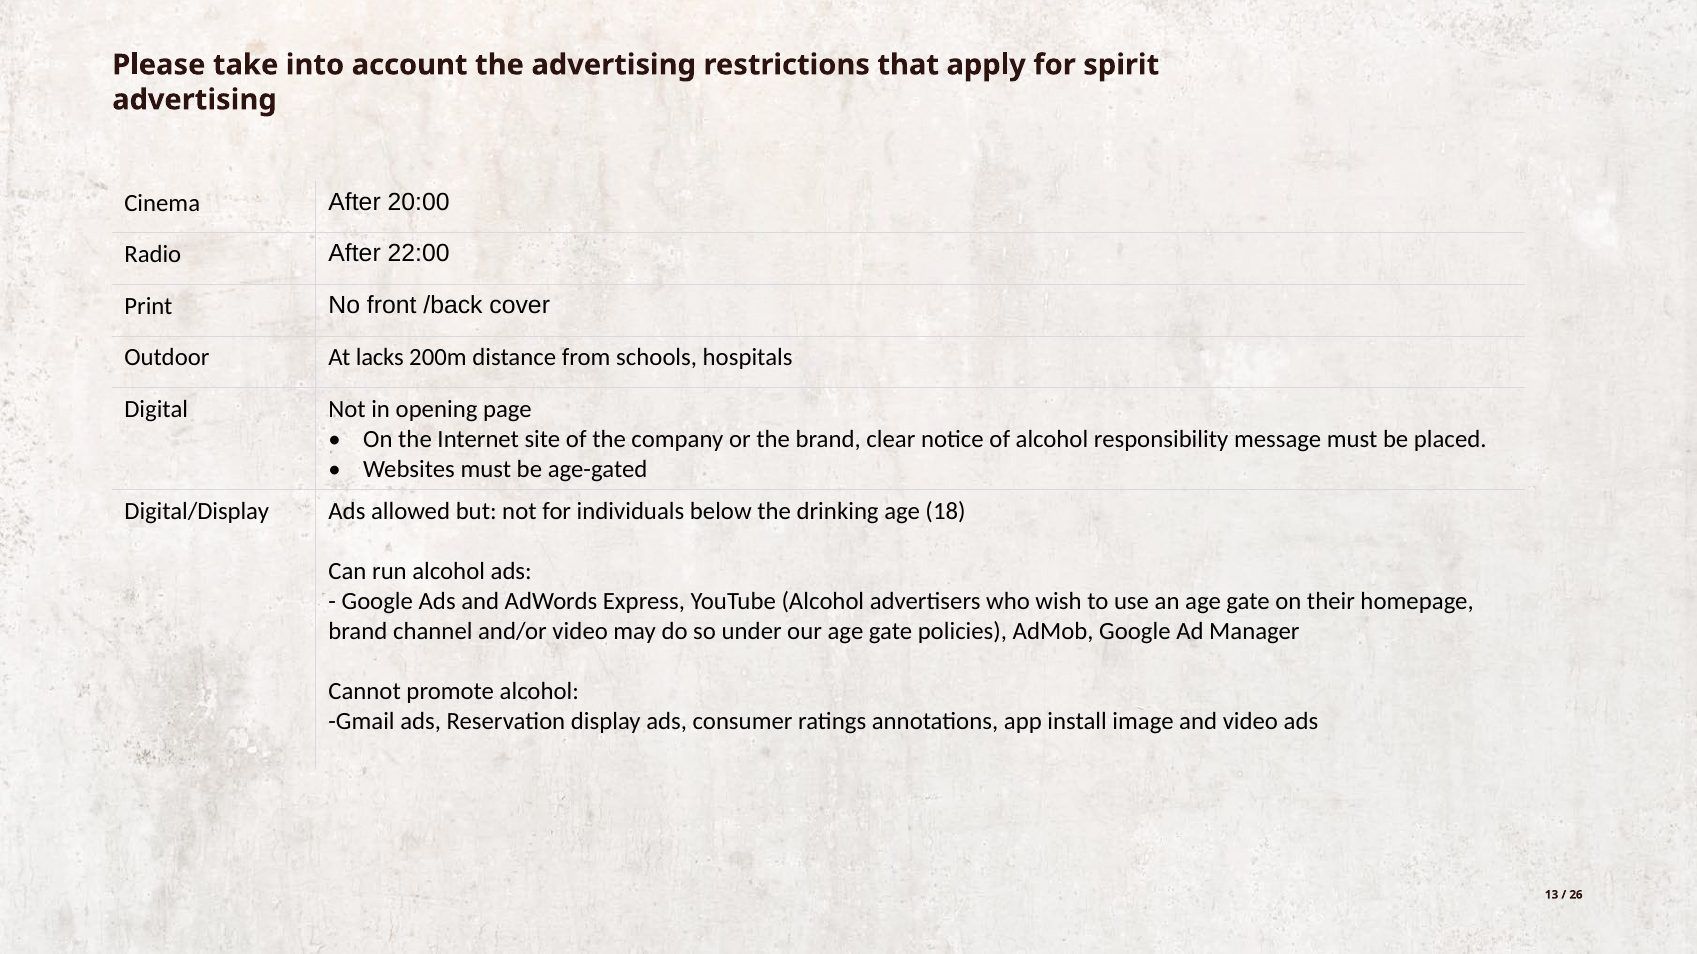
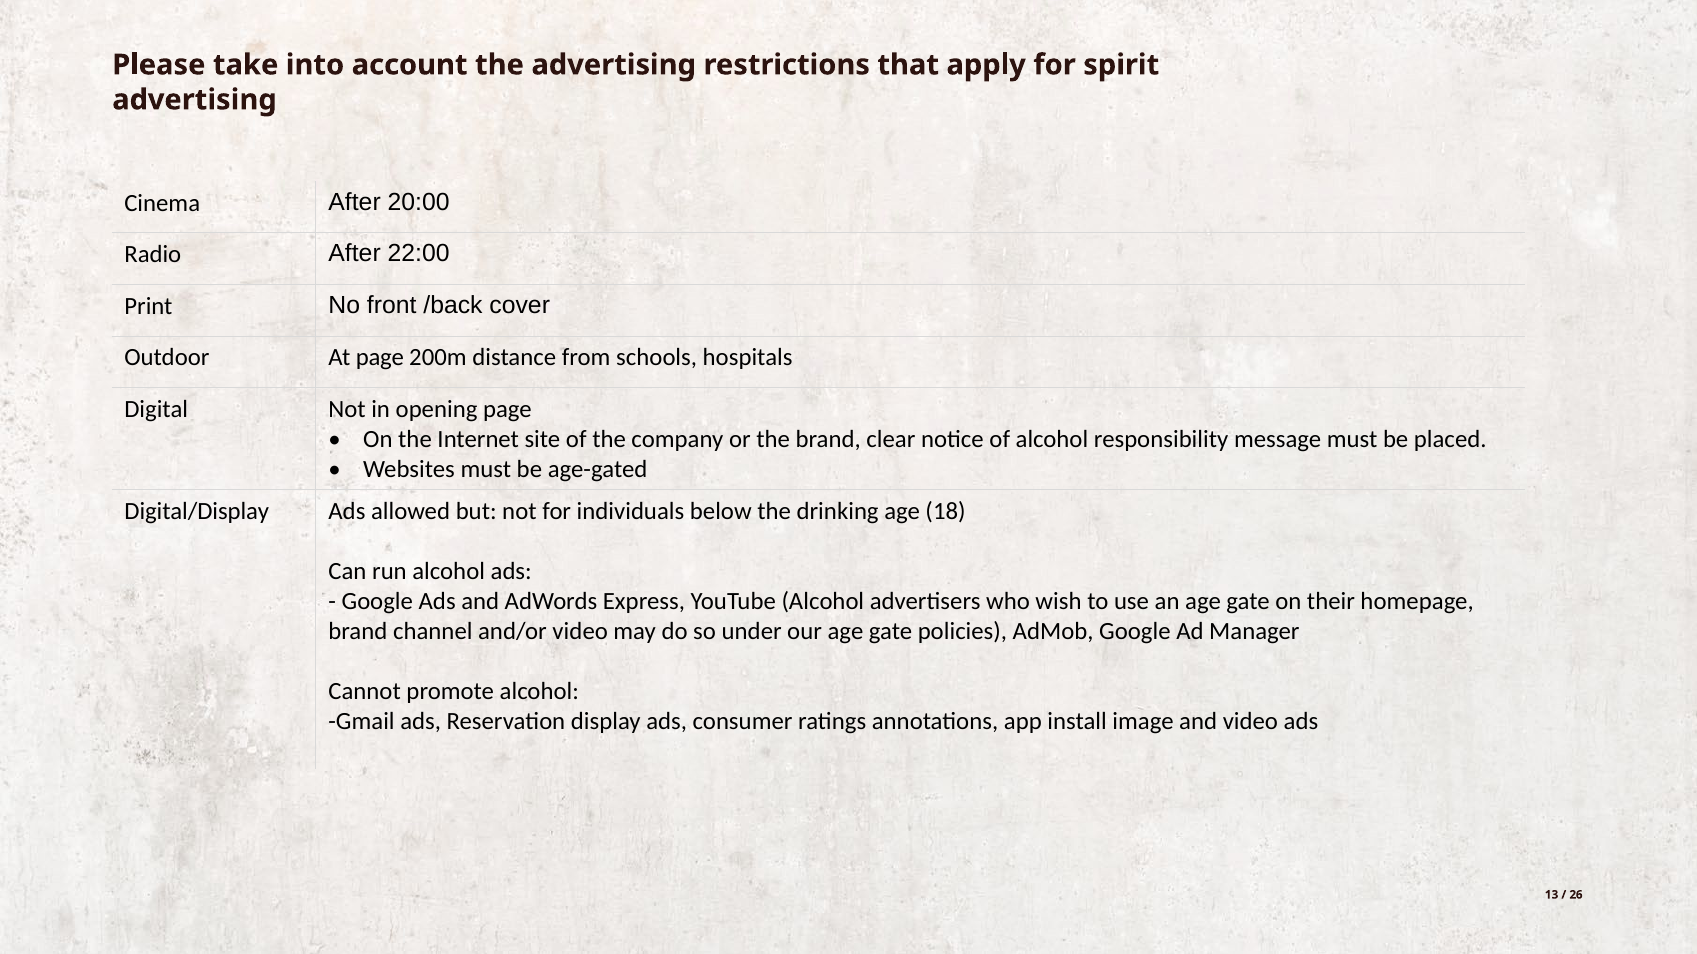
At lacks: lacks -> page
